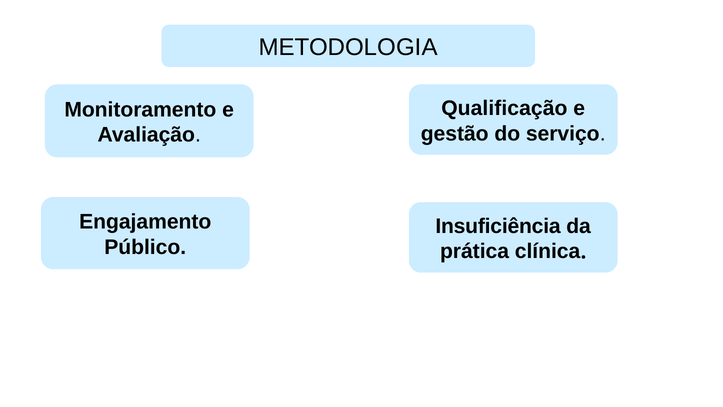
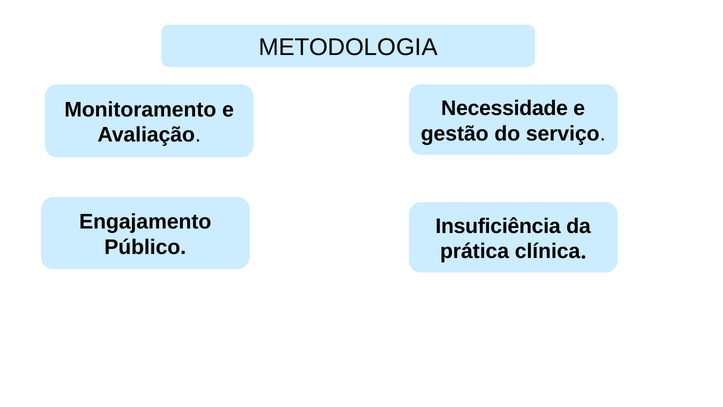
Qualificação: Qualificação -> Necessidade
